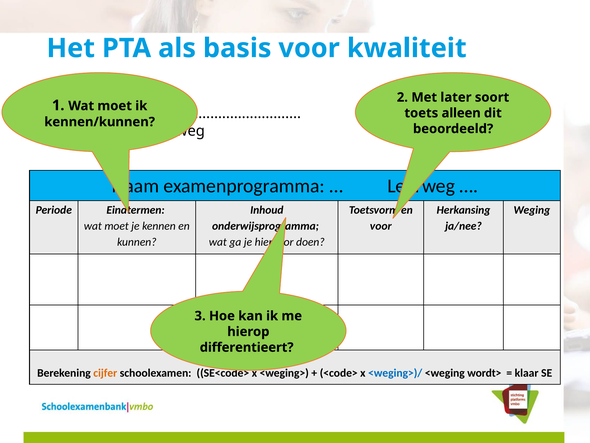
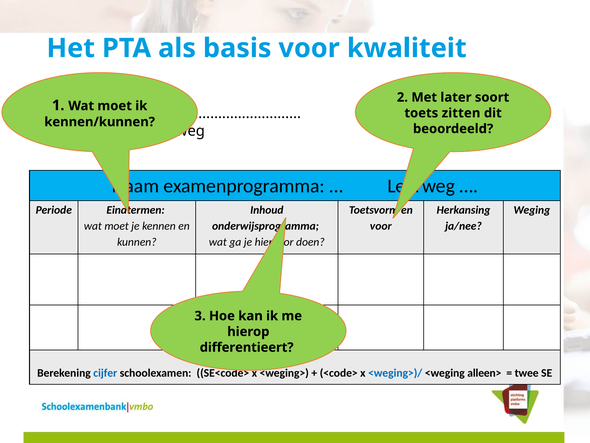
alleen: alleen -> zitten
cijfer colour: orange -> blue
wordt>: wordt> -> alleen>
klaar: klaar -> twee
